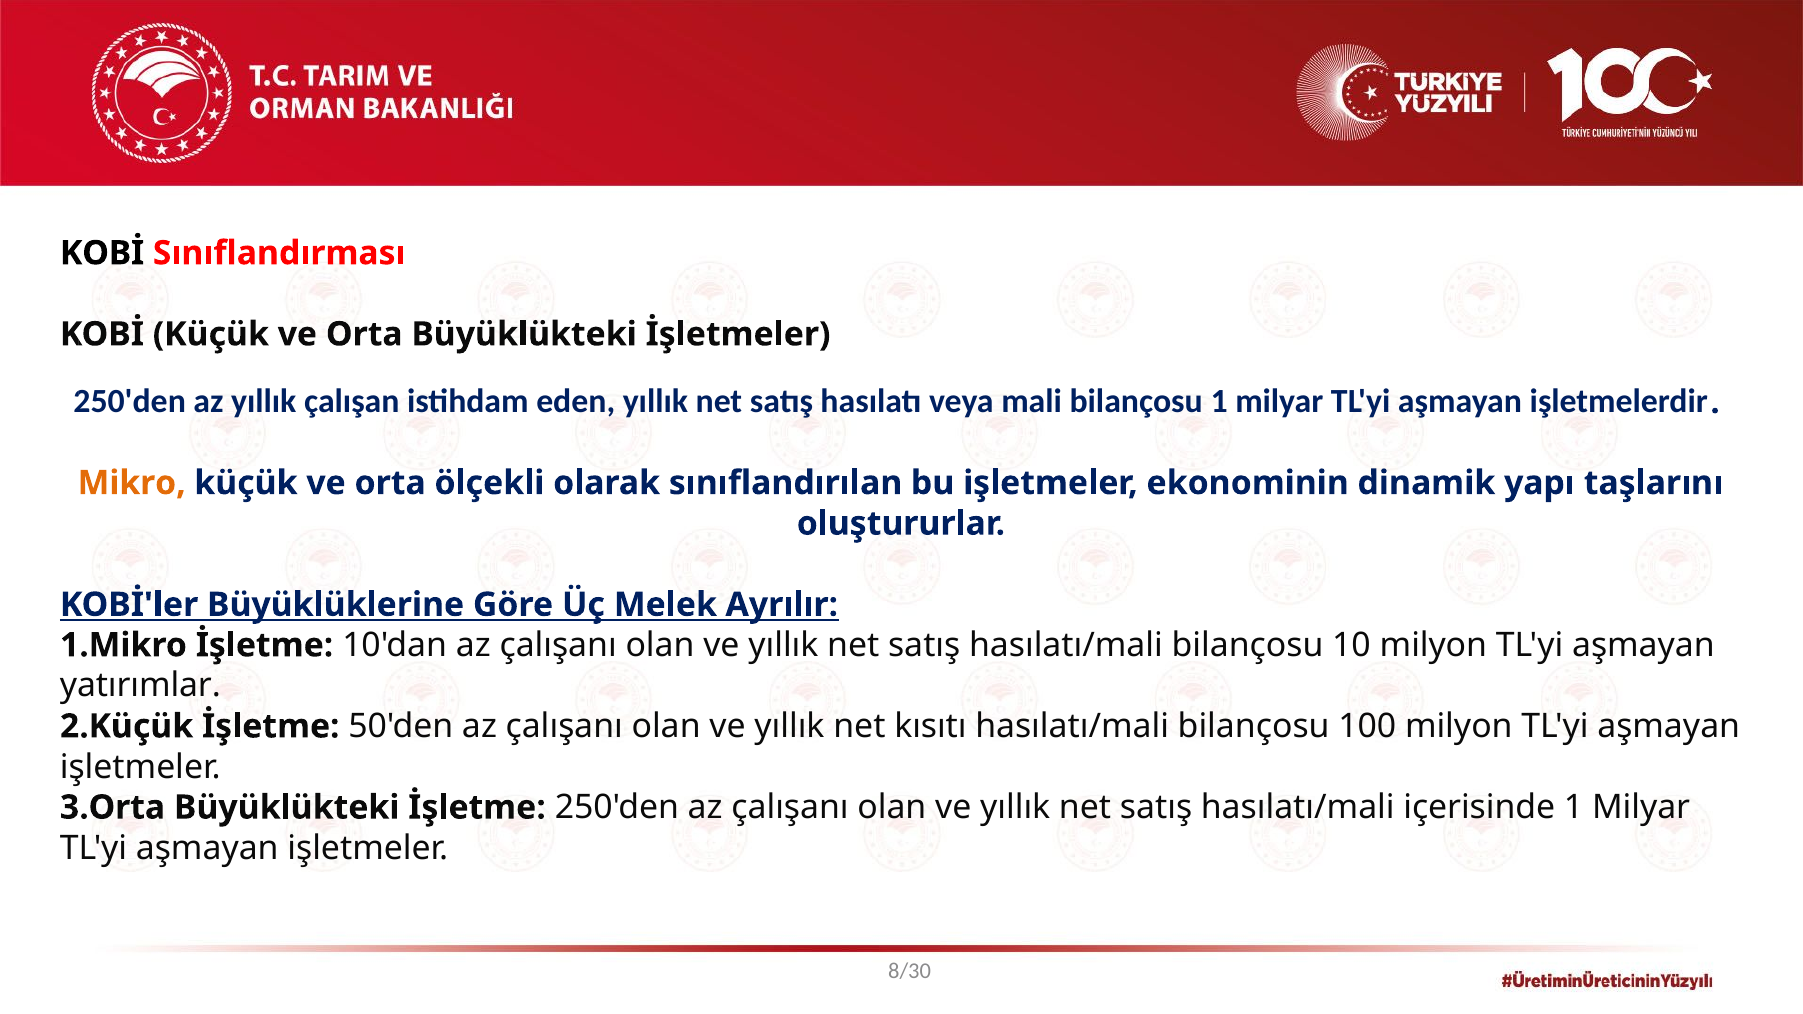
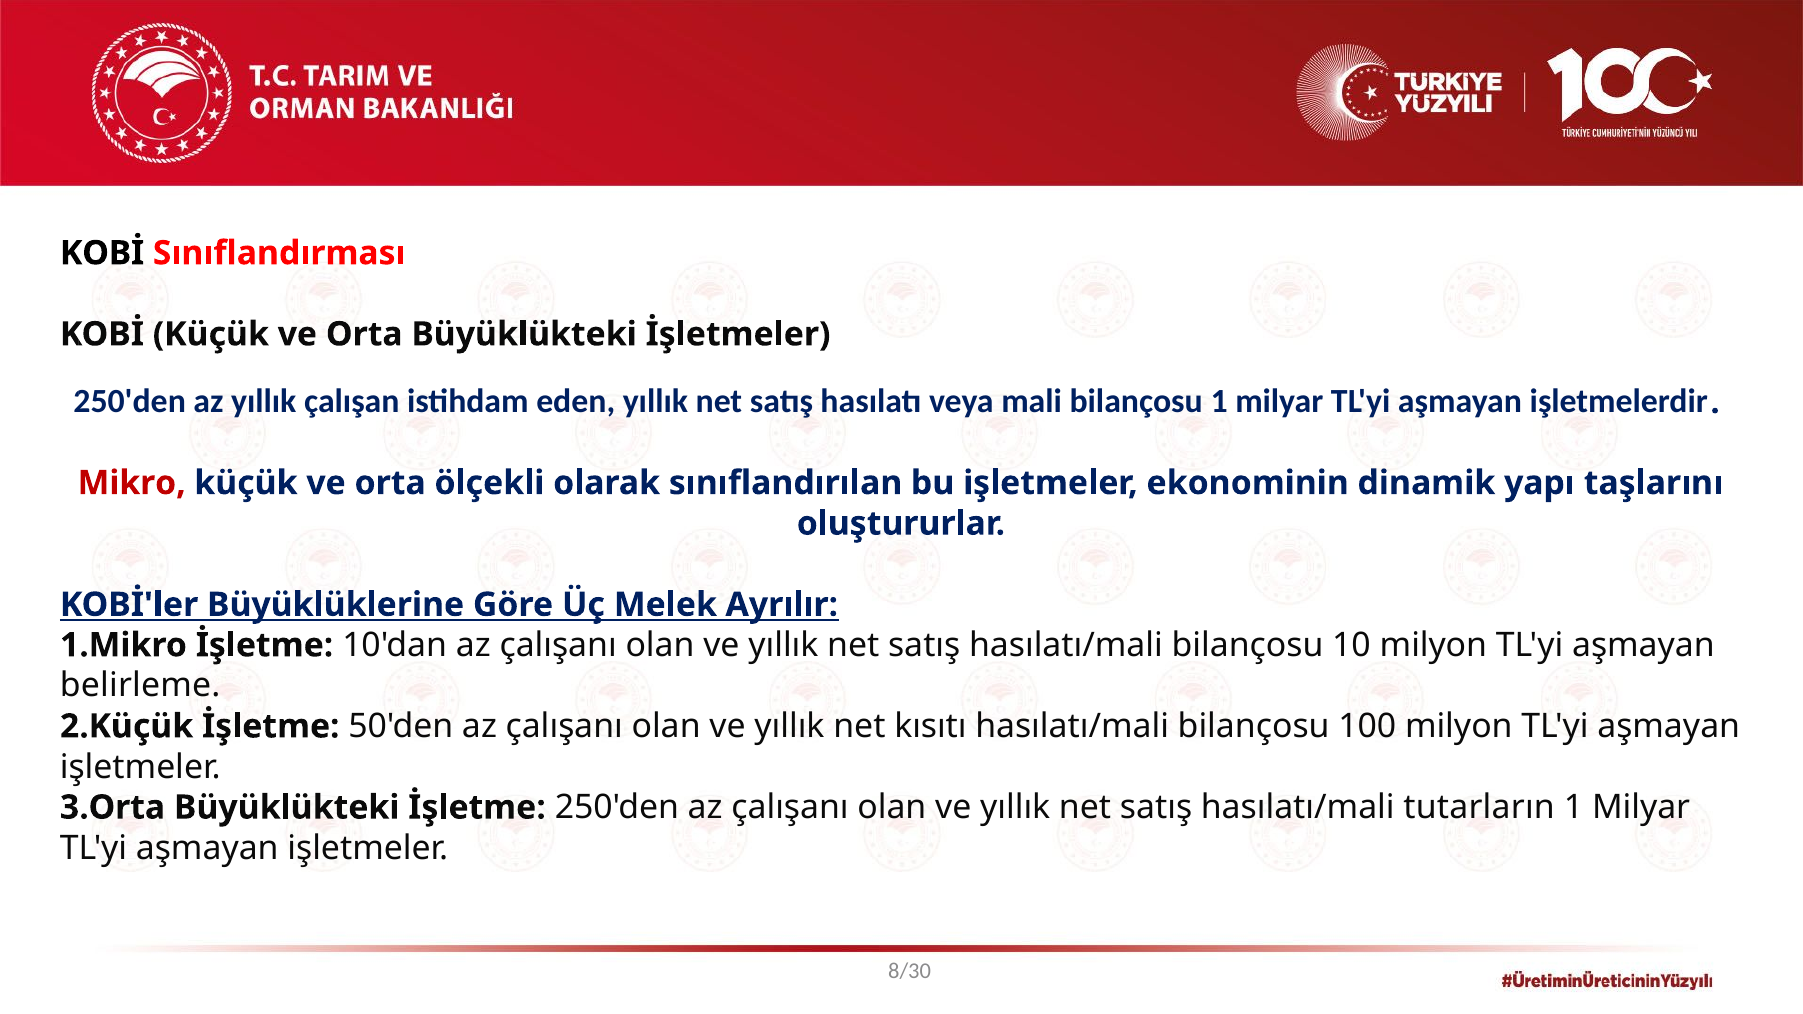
Mikro colour: orange -> red
yatırımlar: yatırımlar -> belirleme
içerisinde: içerisinde -> tutarların
